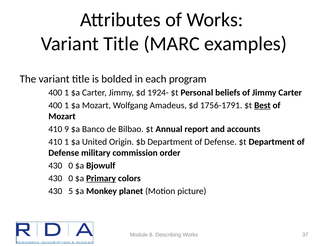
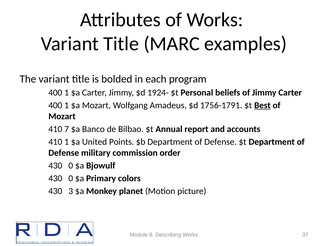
9: 9 -> 7
Origin: Origin -> Points
Primary underline: present -> none
5: 5 -> 3
